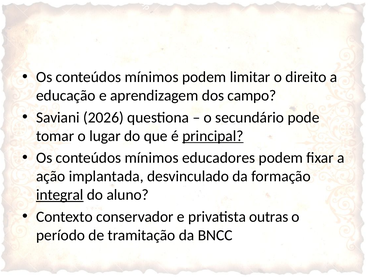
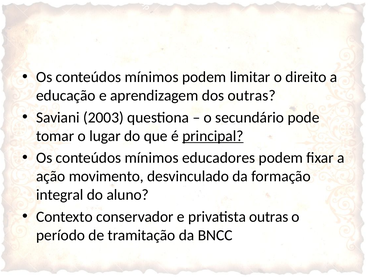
dos campo: campo -> outras
2026: 2026 -> 2003
implantada: implantada -> movimento
integral underline: present -> none
